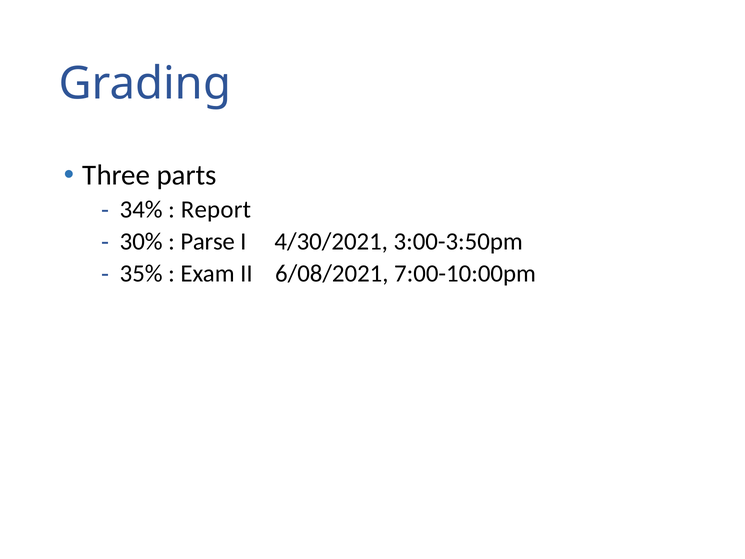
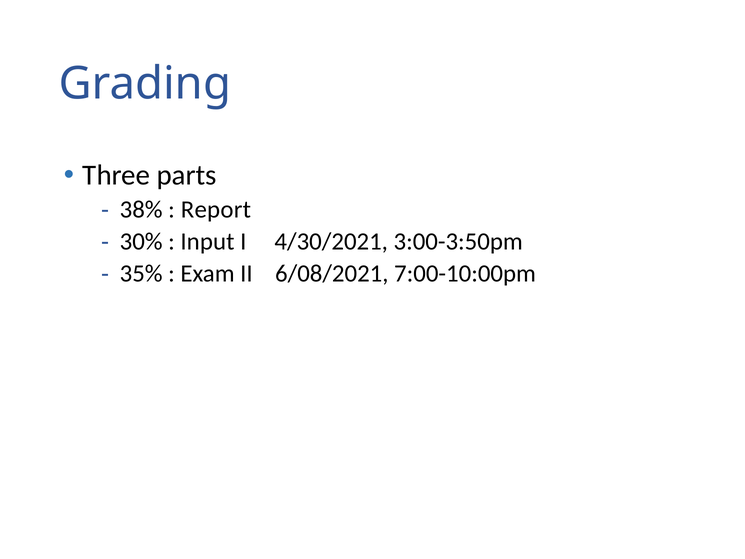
34%: 34% -> 38%
Parse: Parse -> Input
